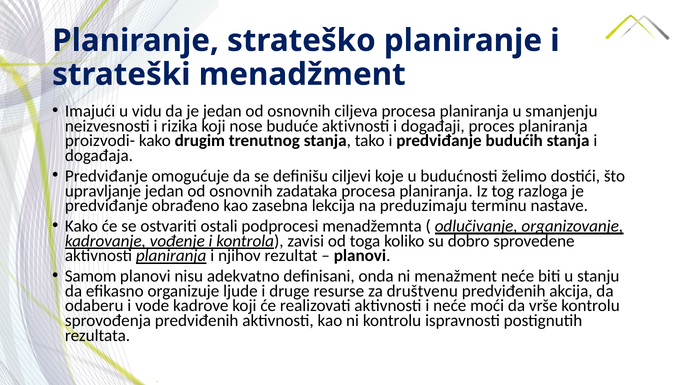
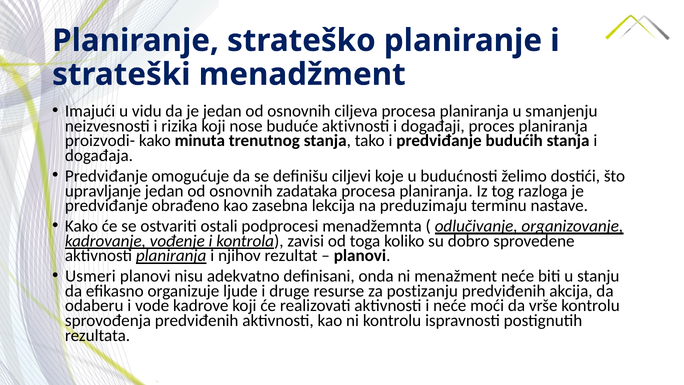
drugim: drugim -> minuta
Samom: Samom -> Usmeri
društvenu: društvenu -> postizanju
